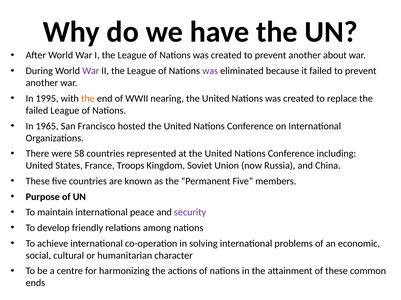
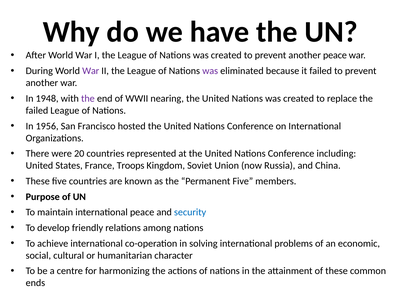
another about: about -> peace
1995: 1995 -> 1948
the at (88, 99) colour: orange -> purple
1965: 1965 -> 1956
58: 58 -> 20
security colour: purple -> blue
